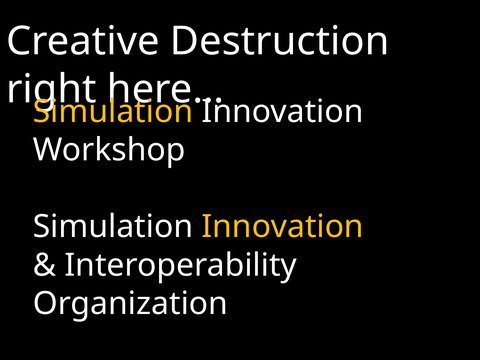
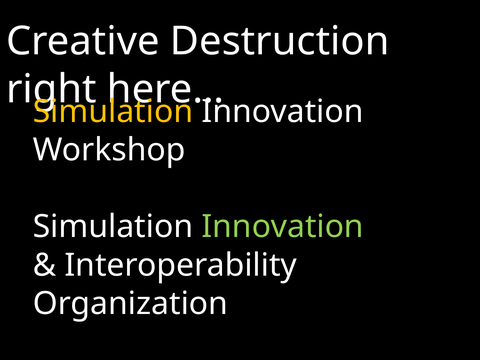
Innovation at (283, 227) colour: yellow -> light green
